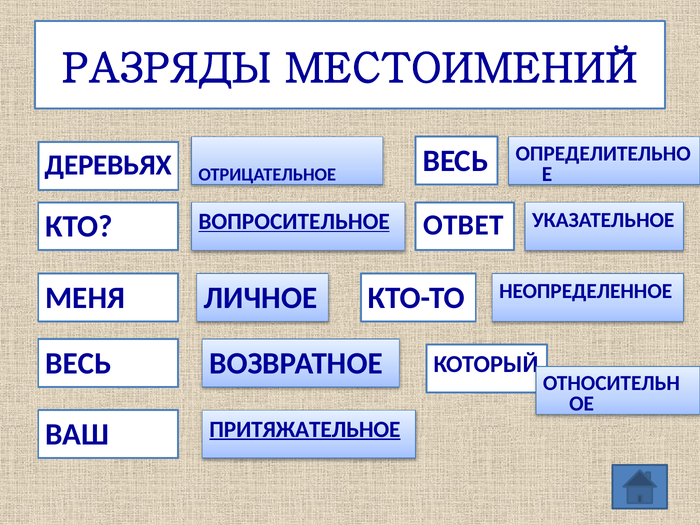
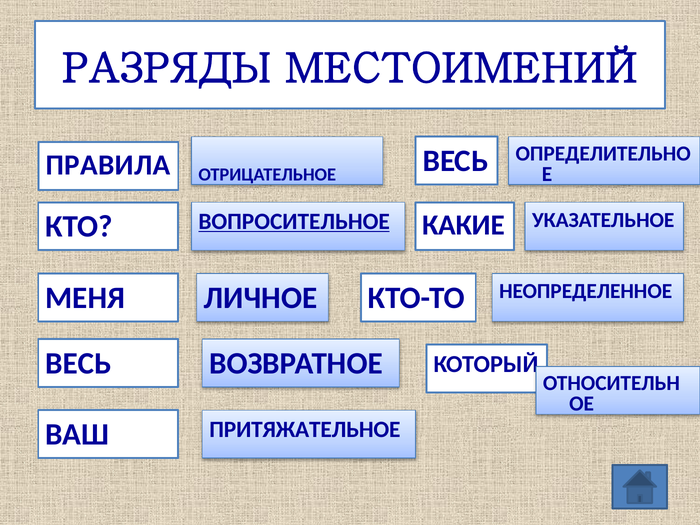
ДЕРЕВЬЯХ: ДЕРЕВЬЯХ -> ПРАВИЛА
ОТВЕТ: ОТВЕТ -> КАКИЕ
ПРИТЯЖАТЕЛЬНОЕ underline: present -> none
